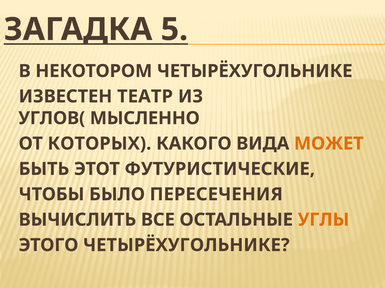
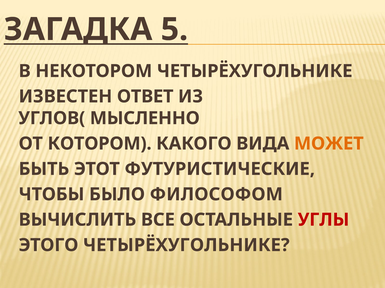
ТЕАТР: ТЕАТР -> ОТВЕТ
КОТОРЫХ: КОТОРЫХ -> КОТОРОМ
ПЕРЕСЕЧЕНИЯ: ПЕРЕСЕЧЕНИЯ -> ФИЛОСОФОМ
УГЛЫ colour: orange -> red
